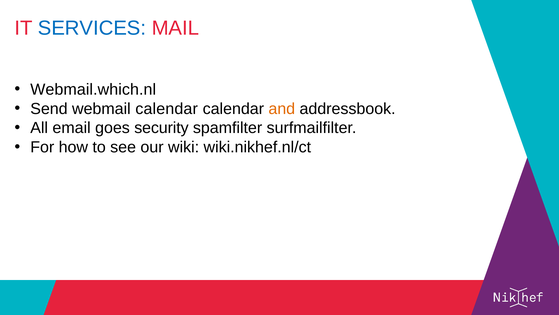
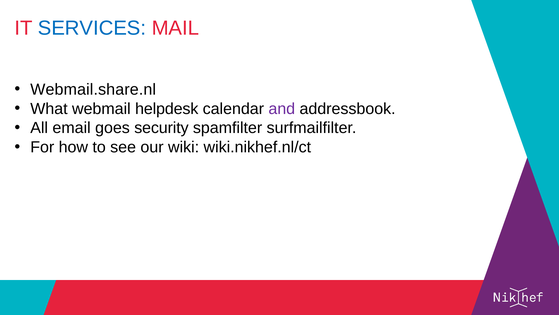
Webmail.which.nl: Webmail.which.nl -> Webmail.share.nl
Send: Send -> What
webmail calendar: calendar -> helpdesk
and colour: orange -> purple
